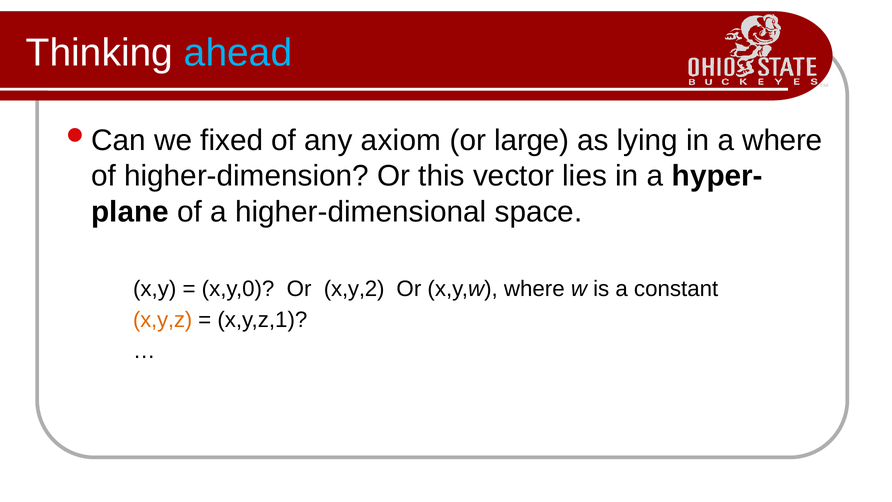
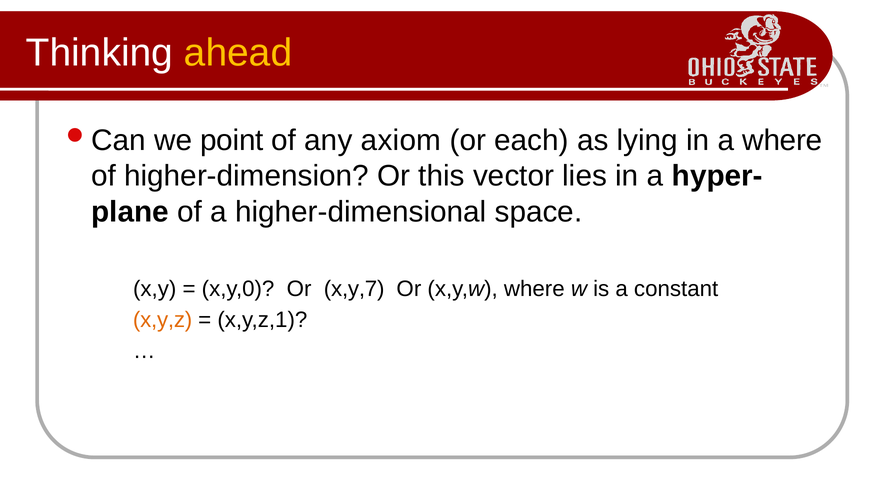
ahead colour: light blue -> yellow
fixed: fixed -> point
large: large -> each
x,y,2: x,y,2 -> x,y,7
